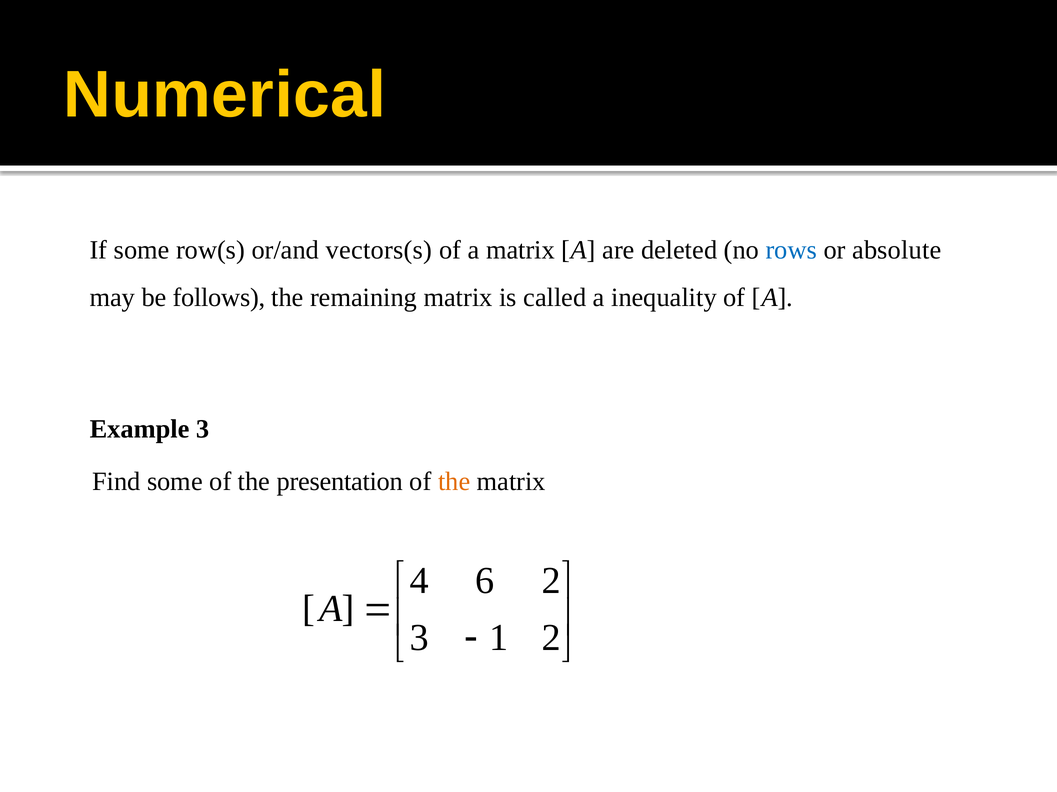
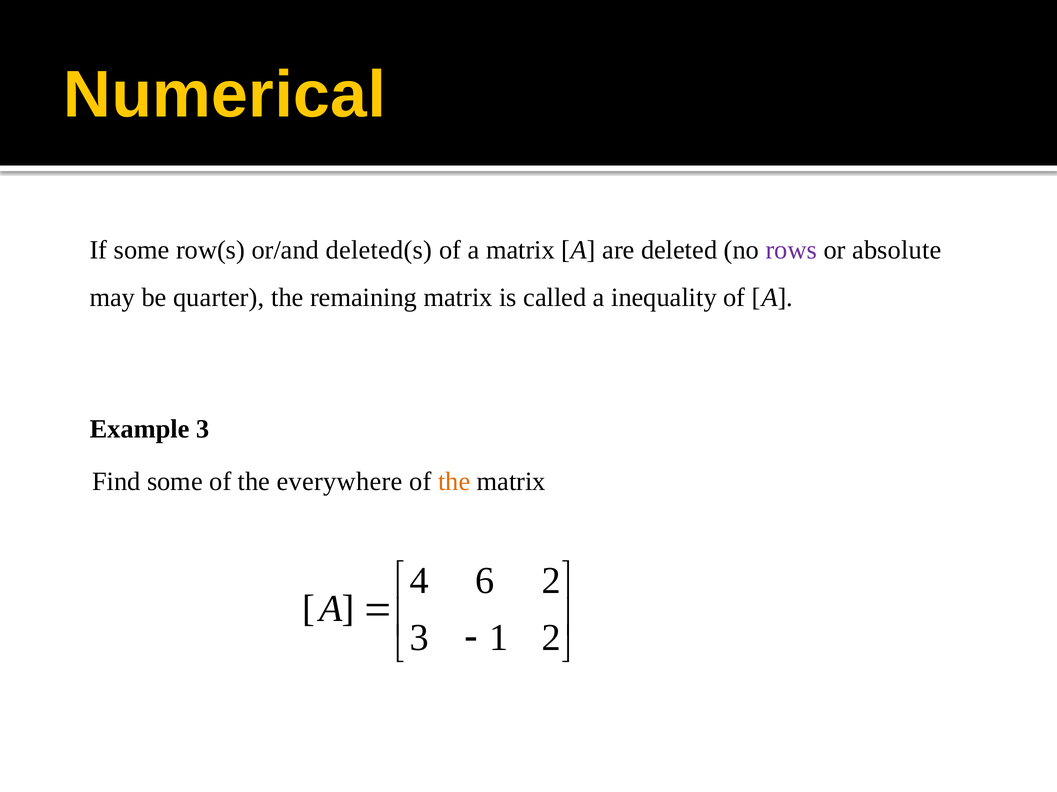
vectors(s: vectors(s -> deleted(s
rows colour: blue -> purple
follows: follows -> quarter
presentation: presentation -> everywhere
